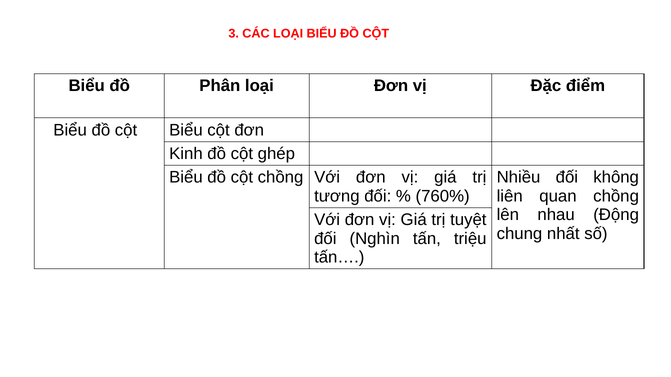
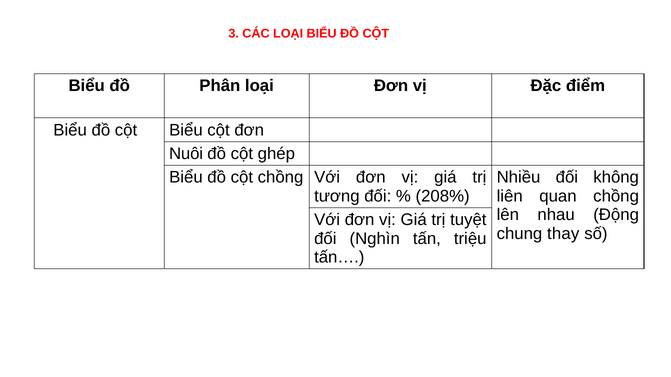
Kinh: Kinh -> Nuôi
760%: 760% -> 208%
nhất: nhất -> thay
